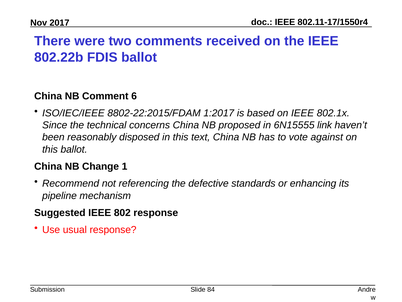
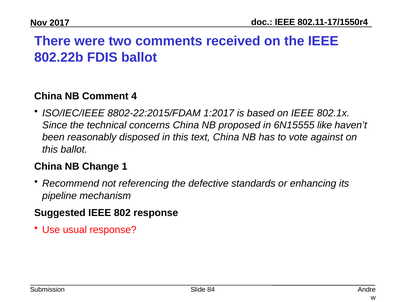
6: 6 -> 4
link: link -> like
